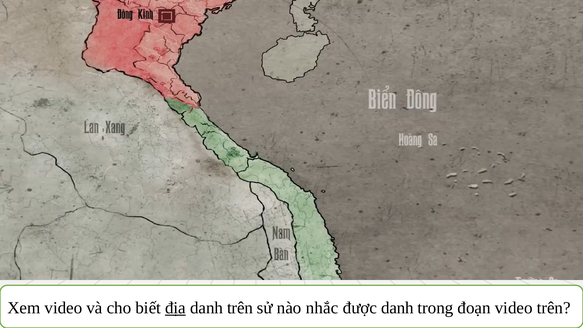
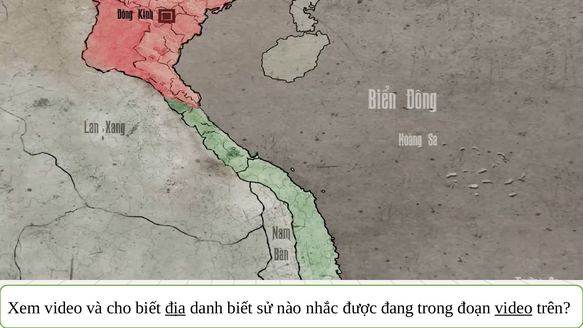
danh trên: trên -> biết
được danh: danh -> đang
video at (514, 308) underline: none -> present
